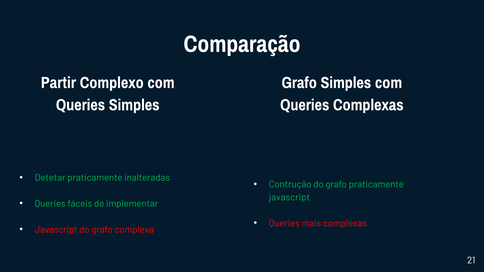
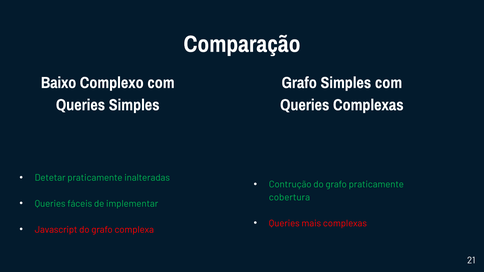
Partir: Partir -> Baixo
javascript at (289, 198): javascript -> cobertura
